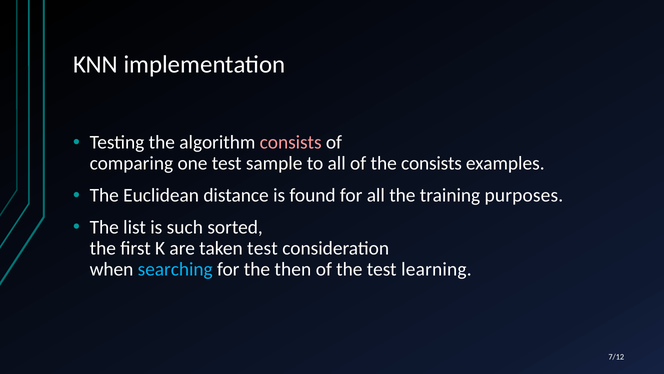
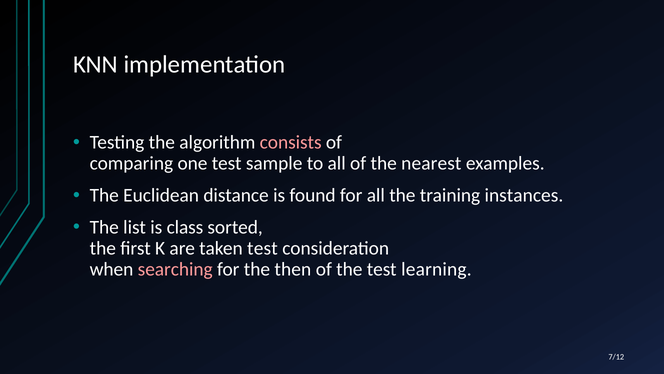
the consists: consists -> nearest
purposes: purposes -> instances
such: such -> class
searching colour: light blue -> pink
